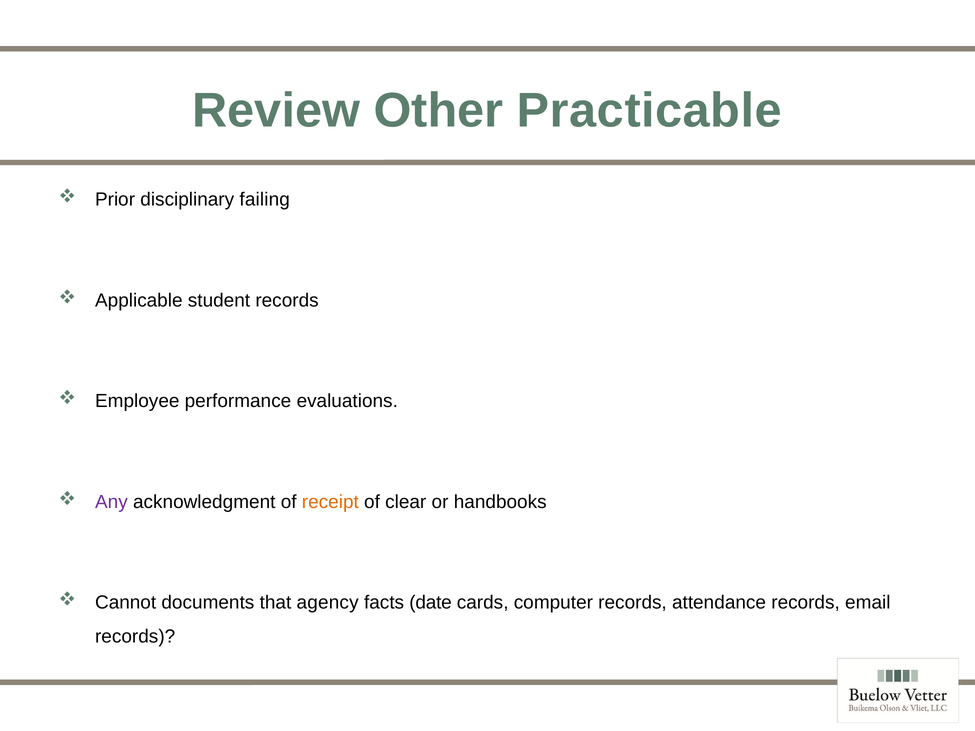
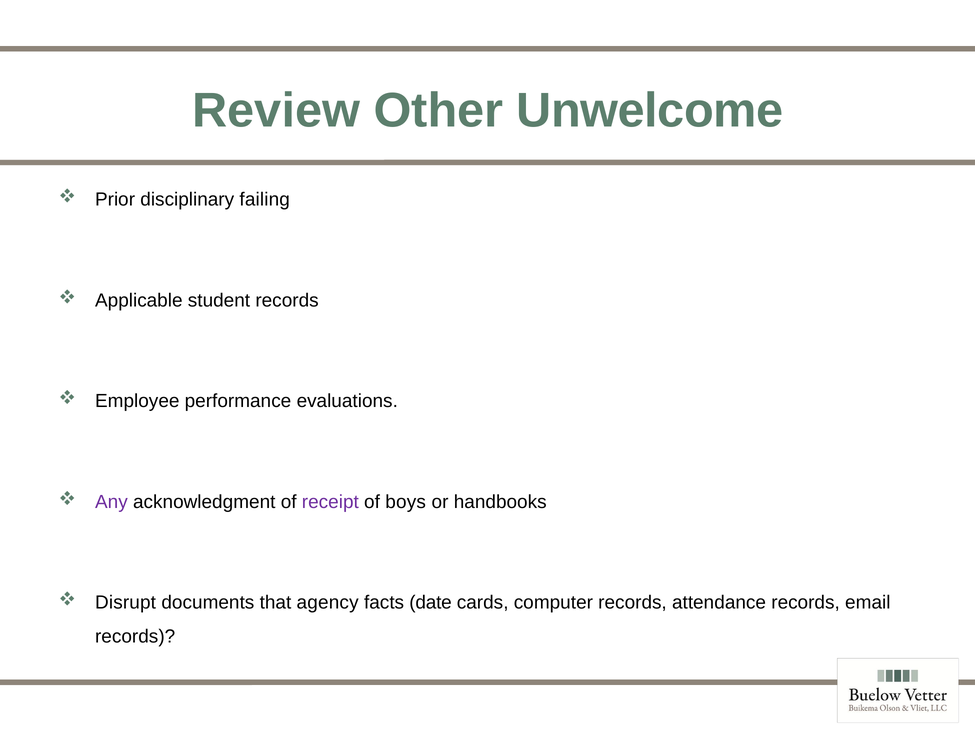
Practicable: Practicable -> Unwelcome
receipt colour: orange -> purple
clear: clear -> boys
Cannot: Cannot -> Disrupt
